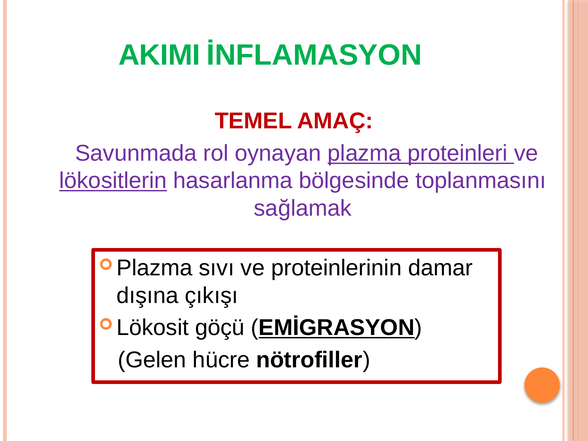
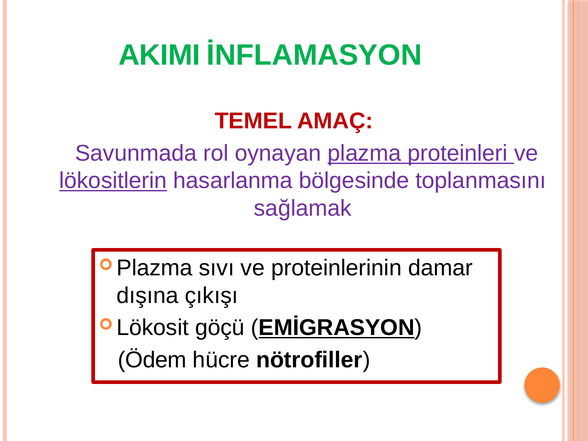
Gelen: Gelen -> Ödem
